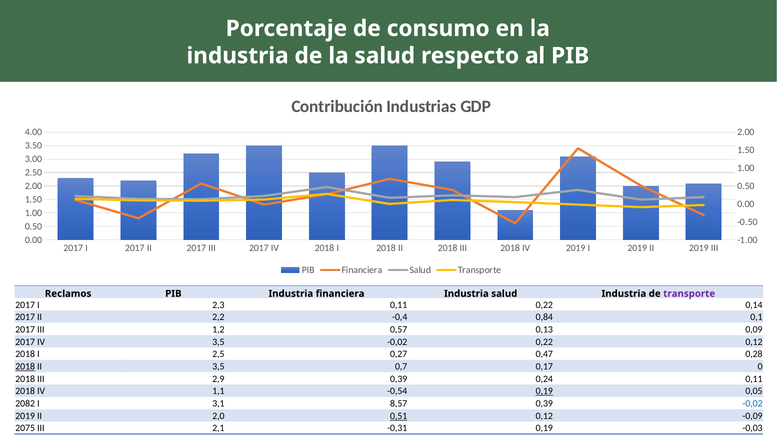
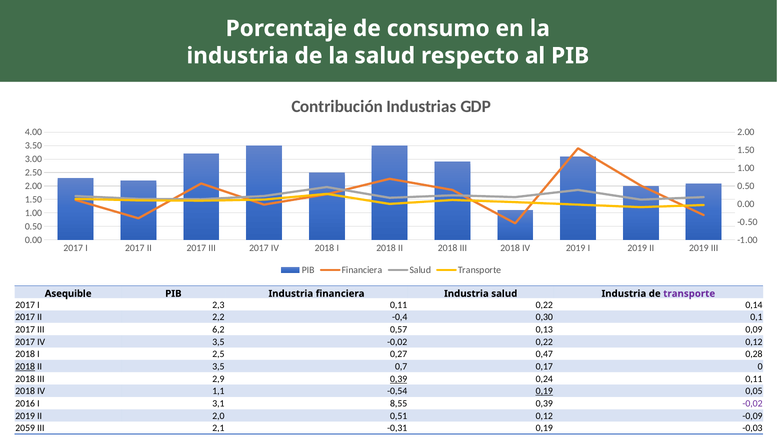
Reclamos: Reclamos -> Asequible
0,84: 0,84 -> 0,30
1,2: 1,2 -> 6,2
0,39 at (399, 379) underline: none -> present
2082: 2082 -> 2016
8,57: 8,57 -> 8,55
-0,02 at (753, 403) colour: blue -> purple
0,51 underline: present -> none
2075: 2075 -> 2059
